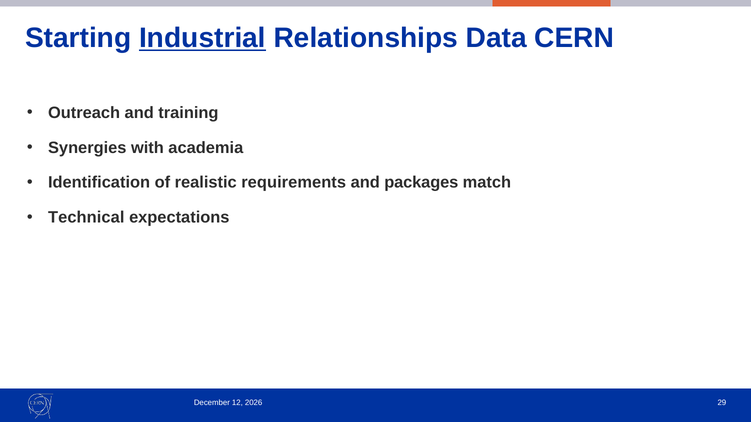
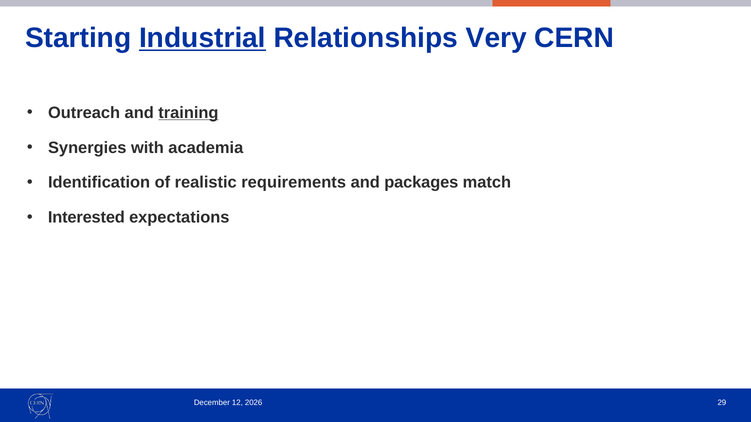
Data: Data -> Very
training underline: none -> present
Technical: Technical -> Interested
